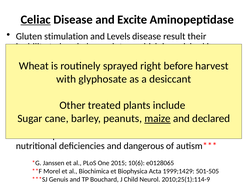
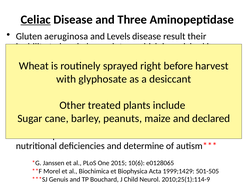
Excite: Excite -> Three
stimulation: stimulation -> aeruginosa
maize underline: present -> none
dangerous: dangerous -> determine
